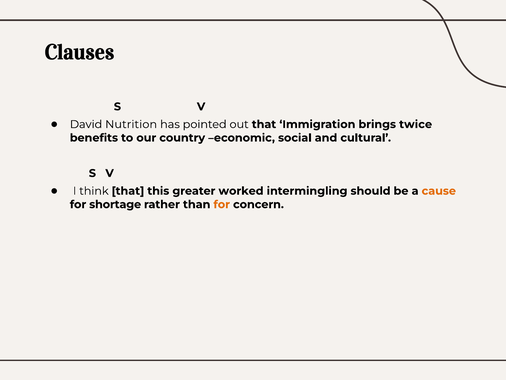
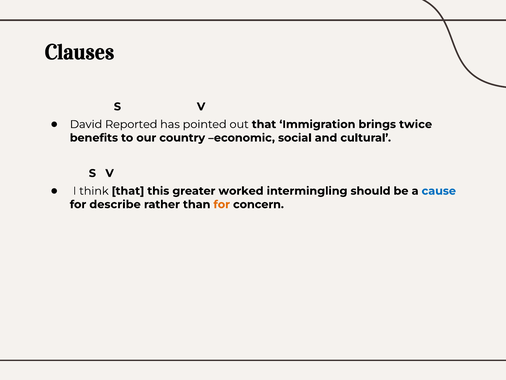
Nutrition: Nutrition -> Reported
cause colour: orange -> blue
shortage: shortage -> describe
